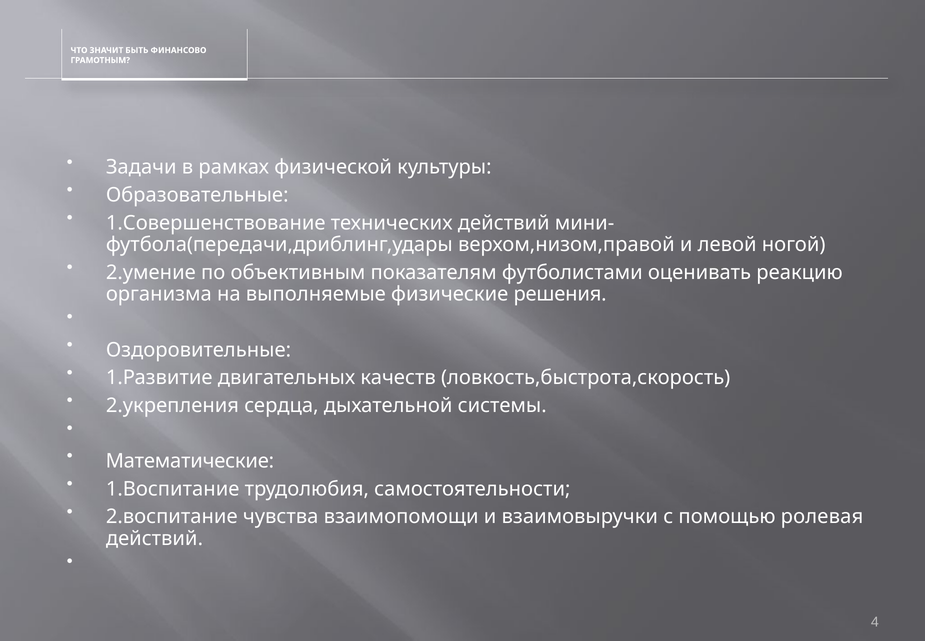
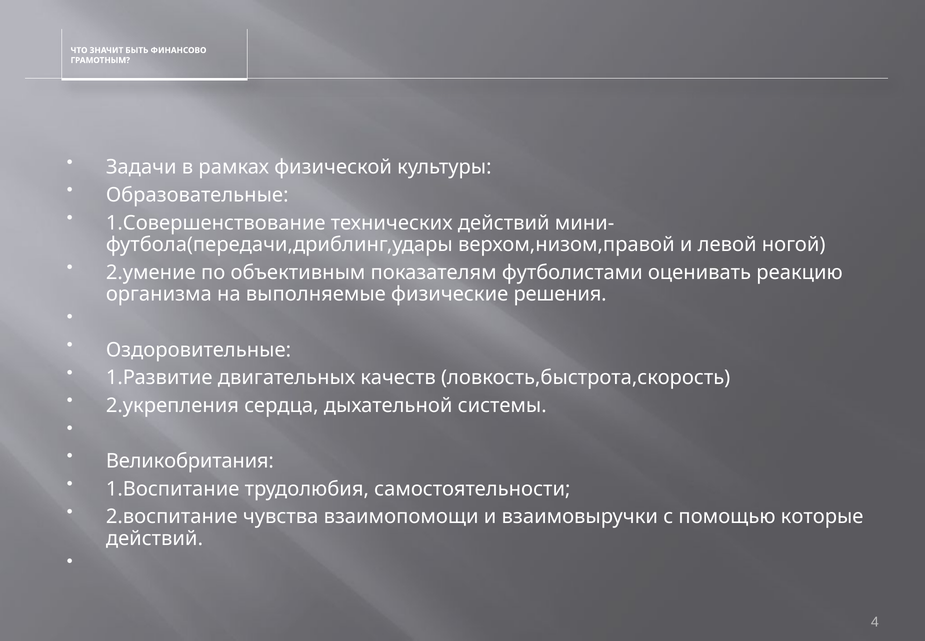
Математические: Математические -> Великобритания
ролевая: ролевая -> которые
